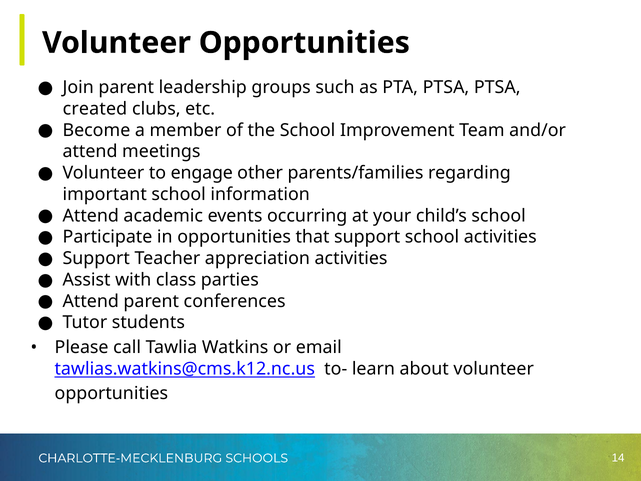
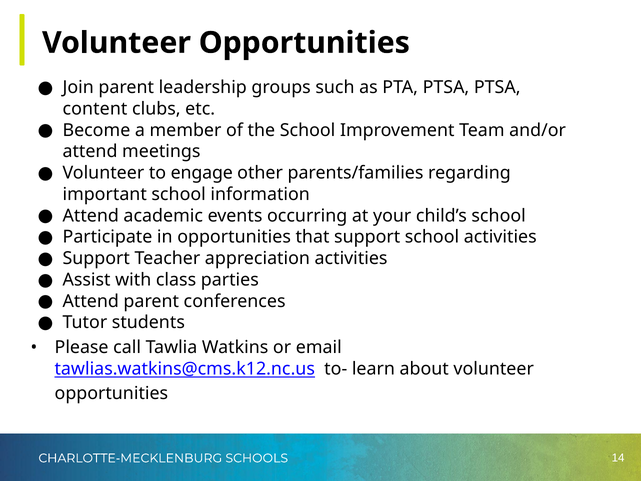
created: created -> content
